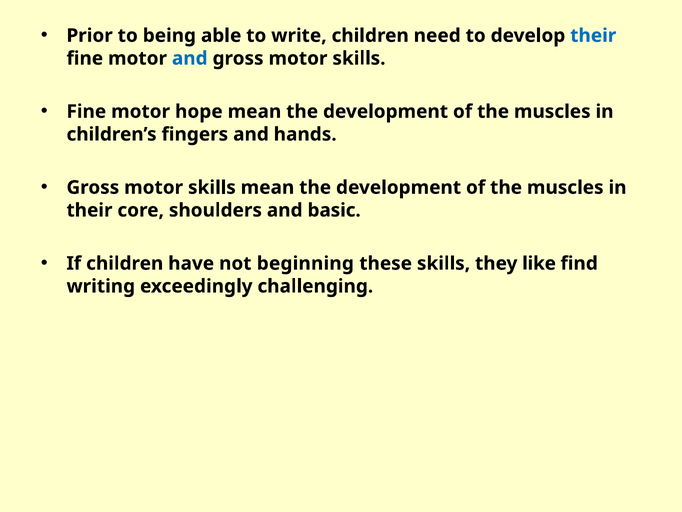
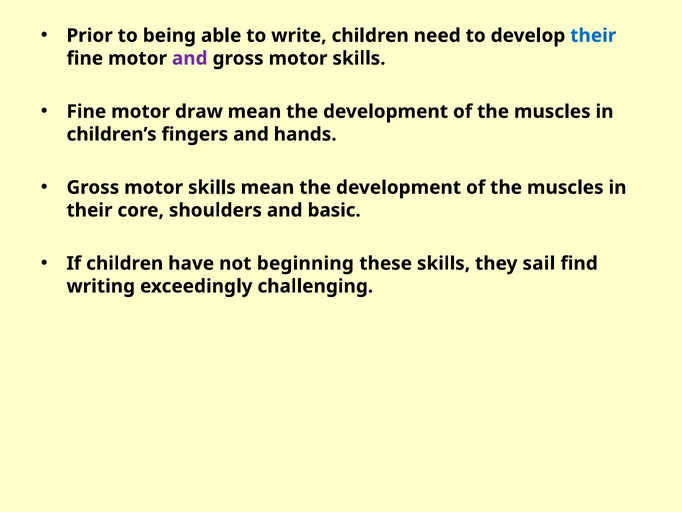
and at (190, 58) colour: blue -> purple
hope: hope -> draw
like: like -> sail
